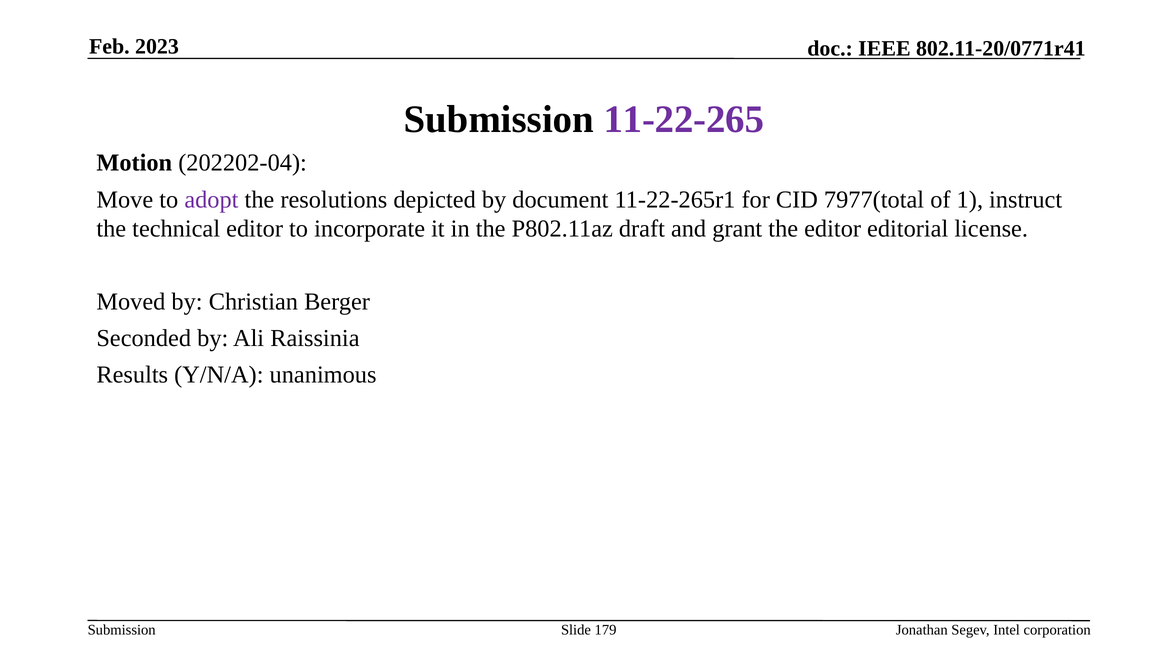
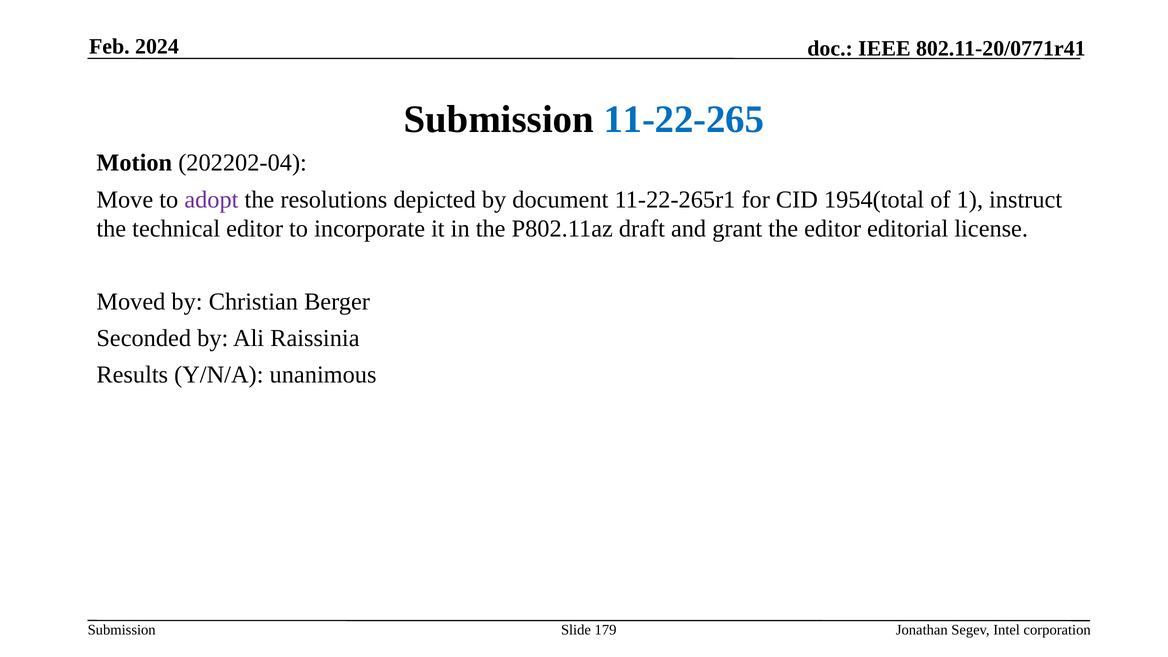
2023: 2023 -> 2024
11-22-265 colour: purple -> blue
7977(total: 7977(total -> 1954(total
